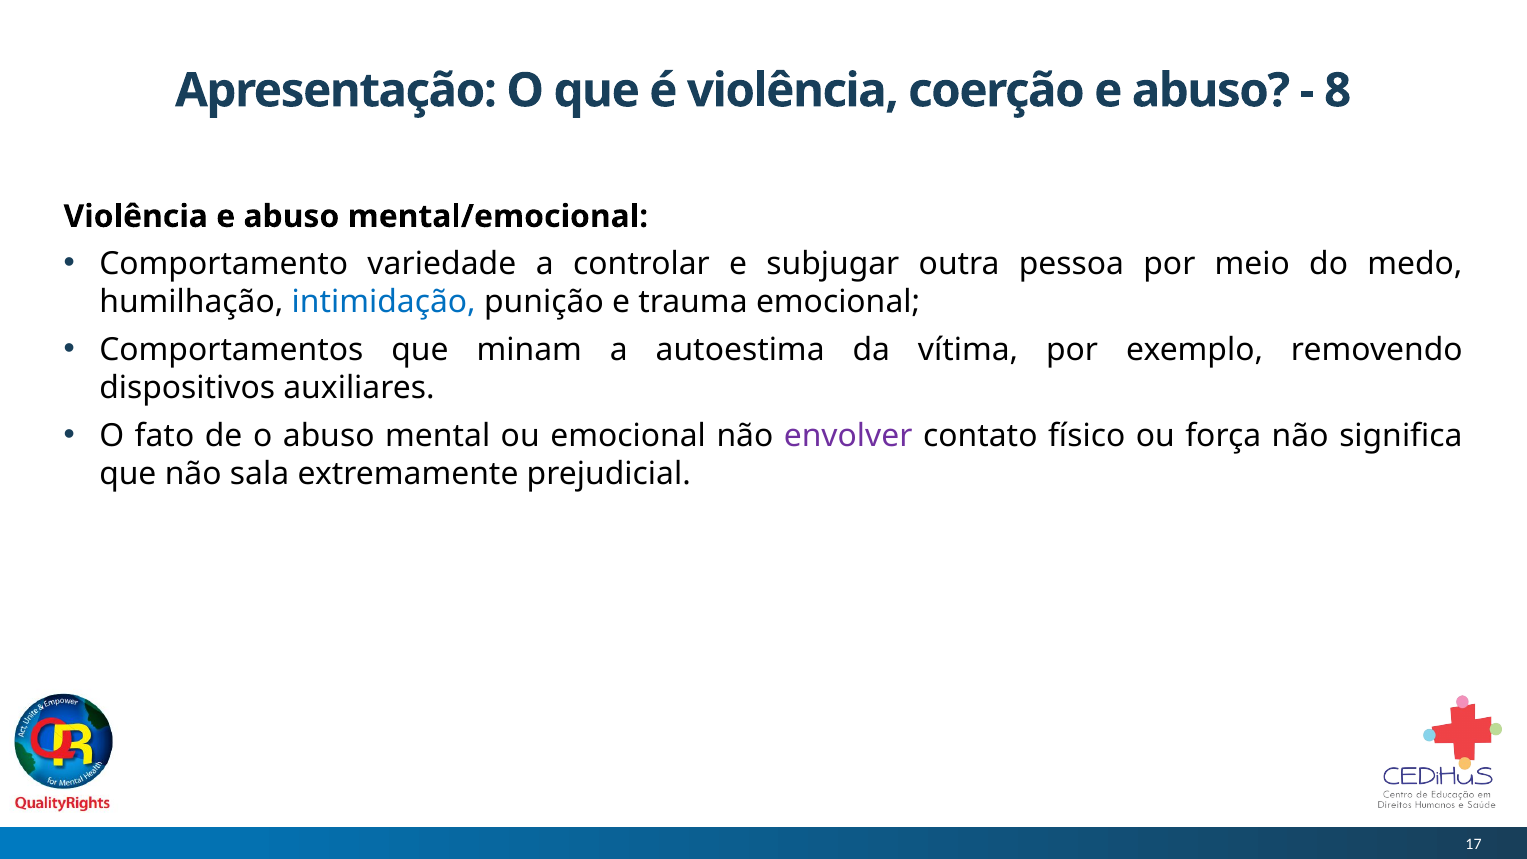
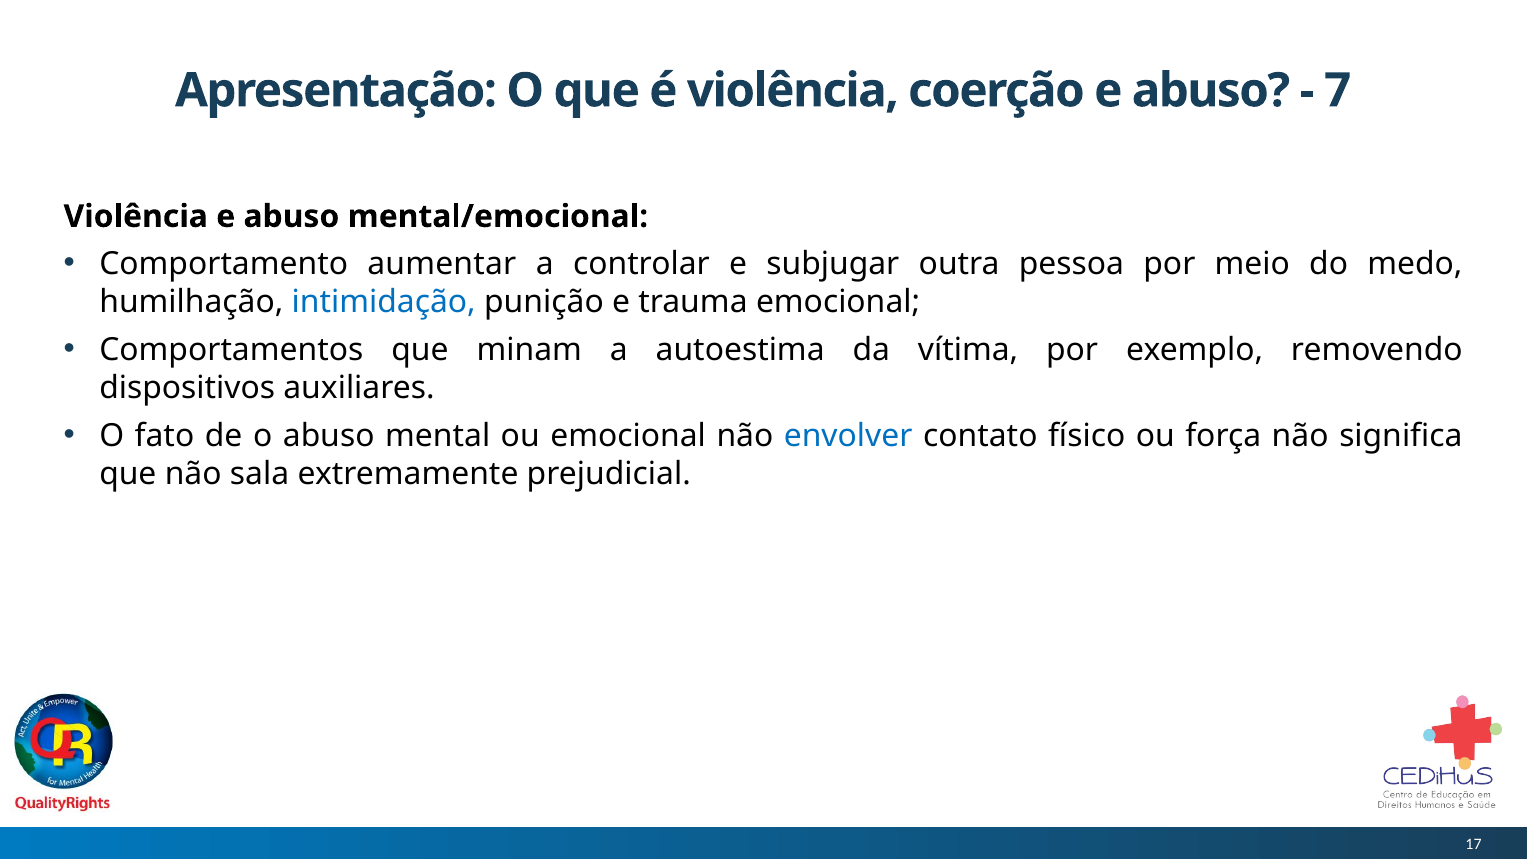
8: 8 -> 7
variedade: variedade -> aumentar
envolver colour: purple -> blue
